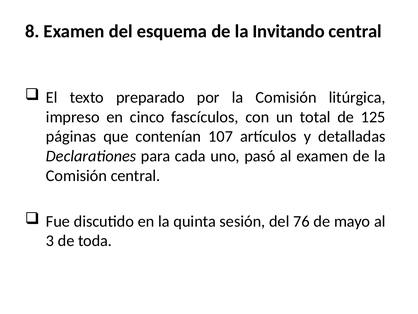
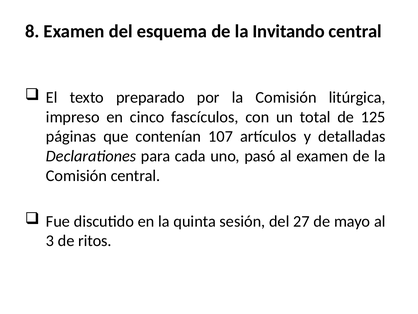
76: 76 -> 27
toda: toda -> ritos
